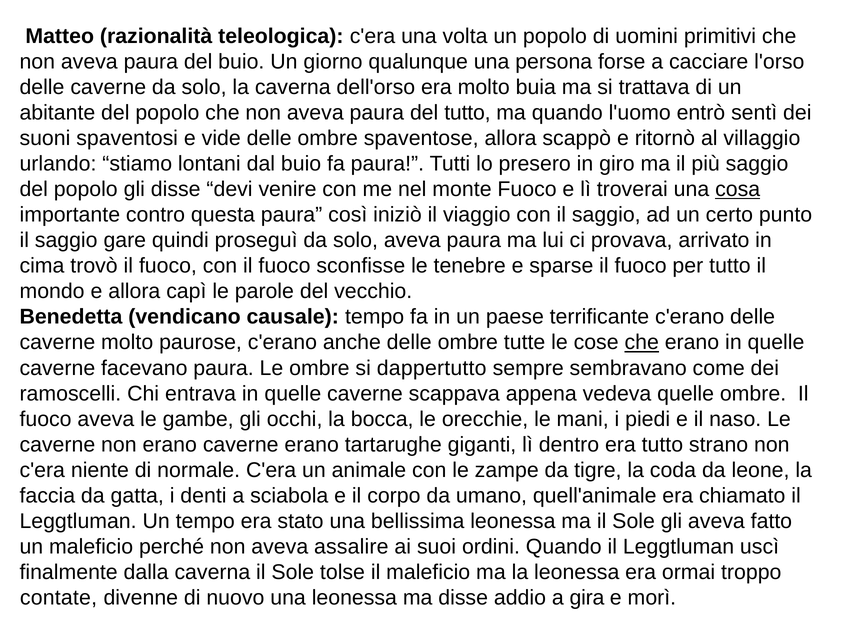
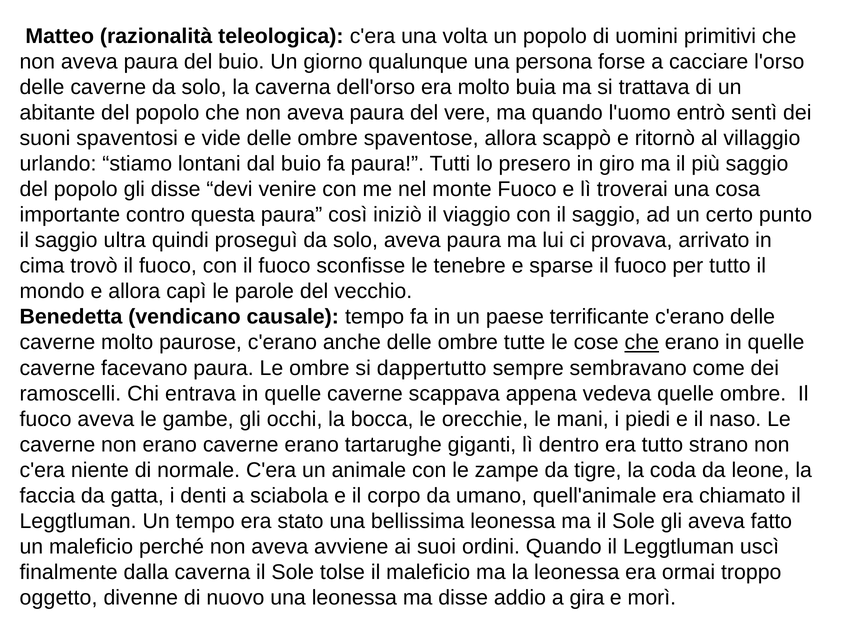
del tutto: tutto -> vere
cosa underline: present -> none
gare: gare -> ultra
assalire: assalire -> avviene
contate: contate -> oggetto
